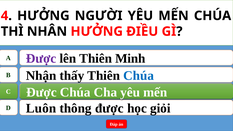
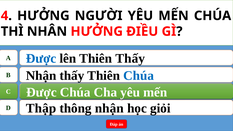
Được at (41, 59) colour: purple -> blue
Thiên Minh: Minh -> Thấy
Luôn: Luôn -> Thập
thông được: được -> nhận
